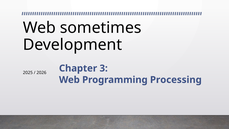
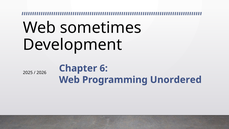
3: 3 -> 6
Processing: Processing -> Unordered
